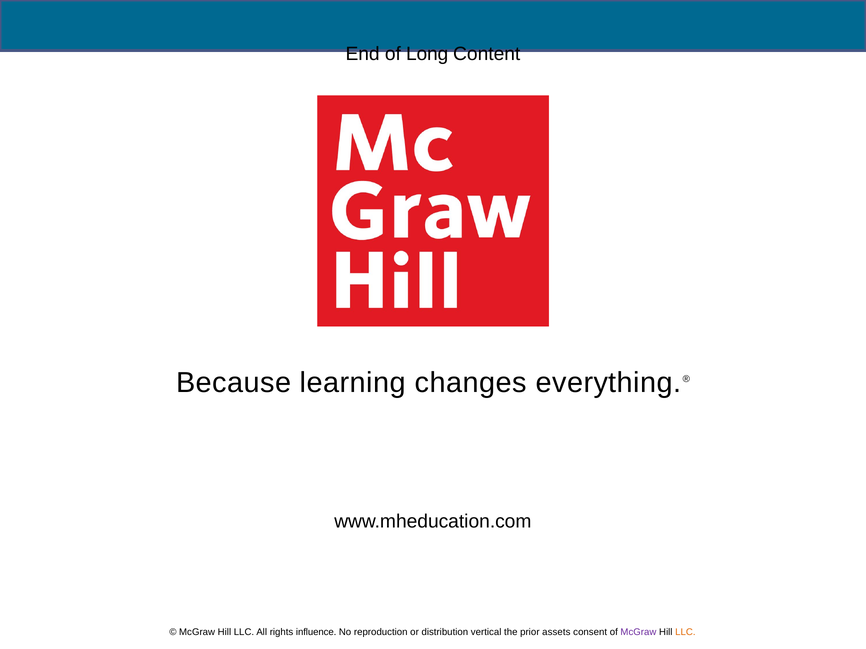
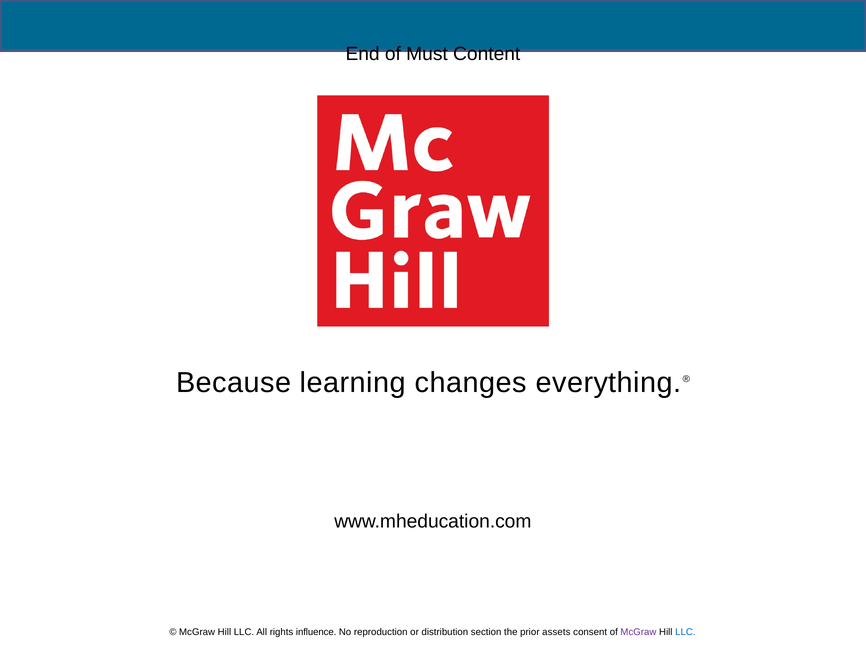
Long: Long -> Must
vertical: vertical -> section
LLC at (685, 633) colour: orange -> blue
